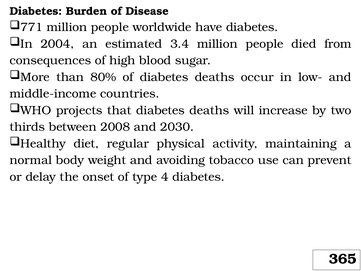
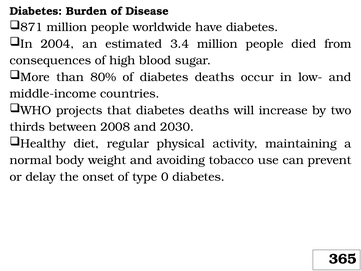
771: 771 -> 871
4: 4 -> 0
